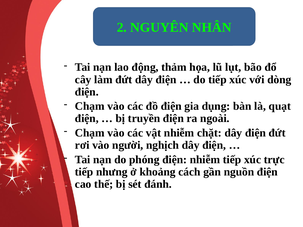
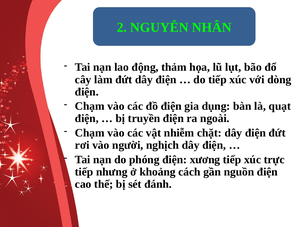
điện nhiễm: nhiễm -> xương
